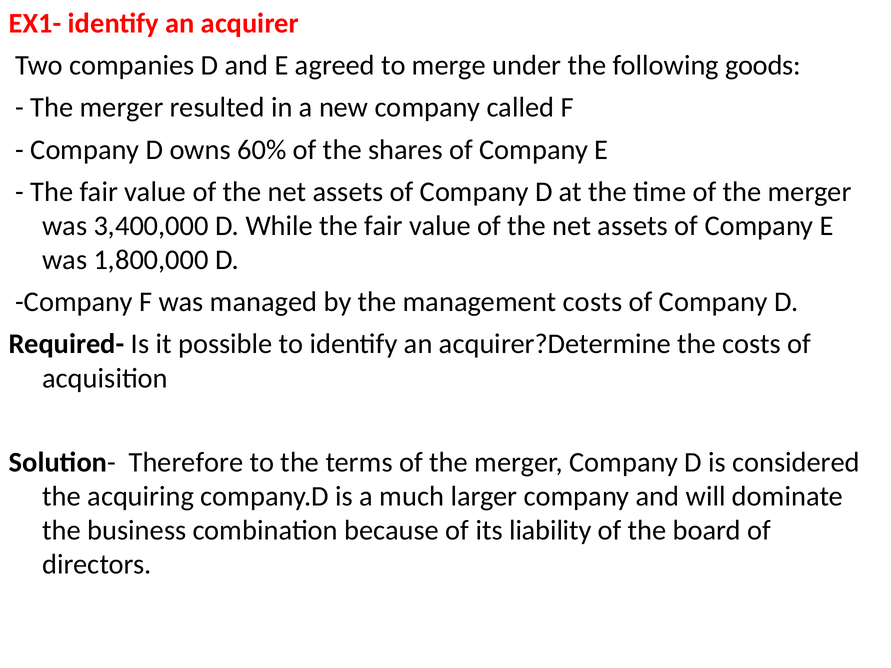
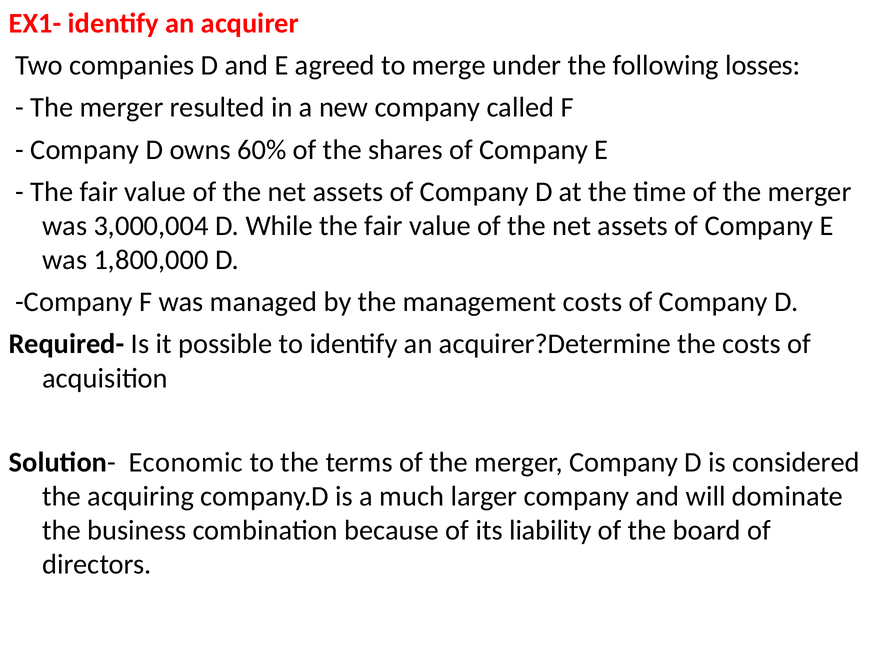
goods: goods -> losses
3,400,000: 3,400,000 -> 3,000,004
Therefore: Therefore -> Economic
